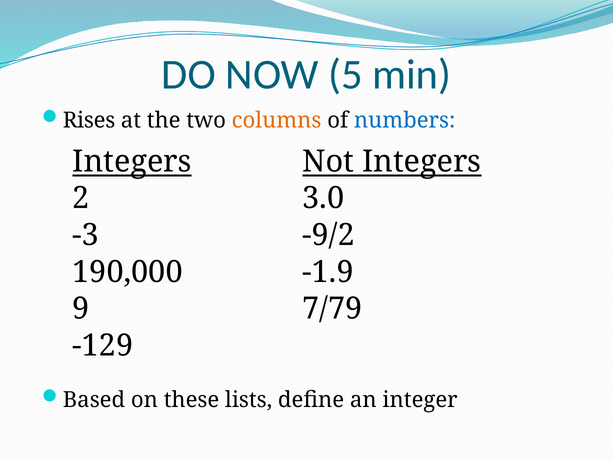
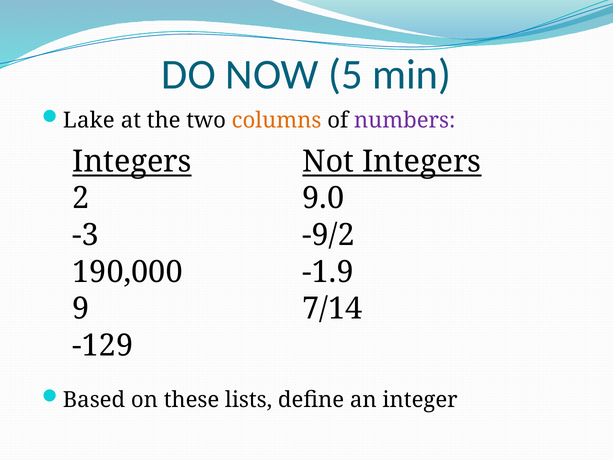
Rises: Rises -> Lake
numbers colour: blue -> purple
3.0: 3.0 -> 9.0
7/79: 7/79 -> 7/14
